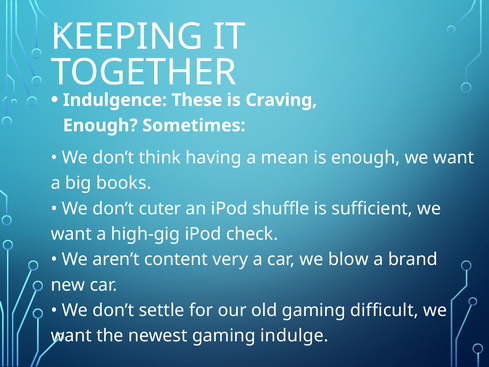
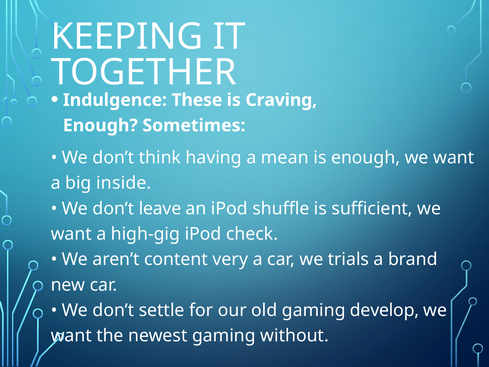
books: books -> inside
cuter: cuter -> leave
blow: blow -> trials
difficult: difficult -> develop
indulge: indulge -> without
